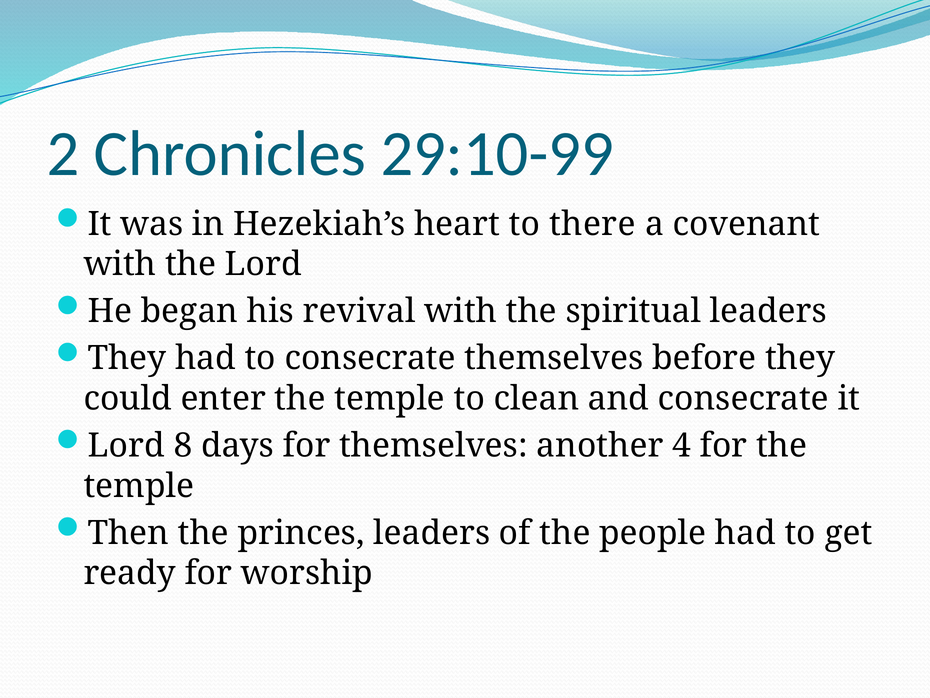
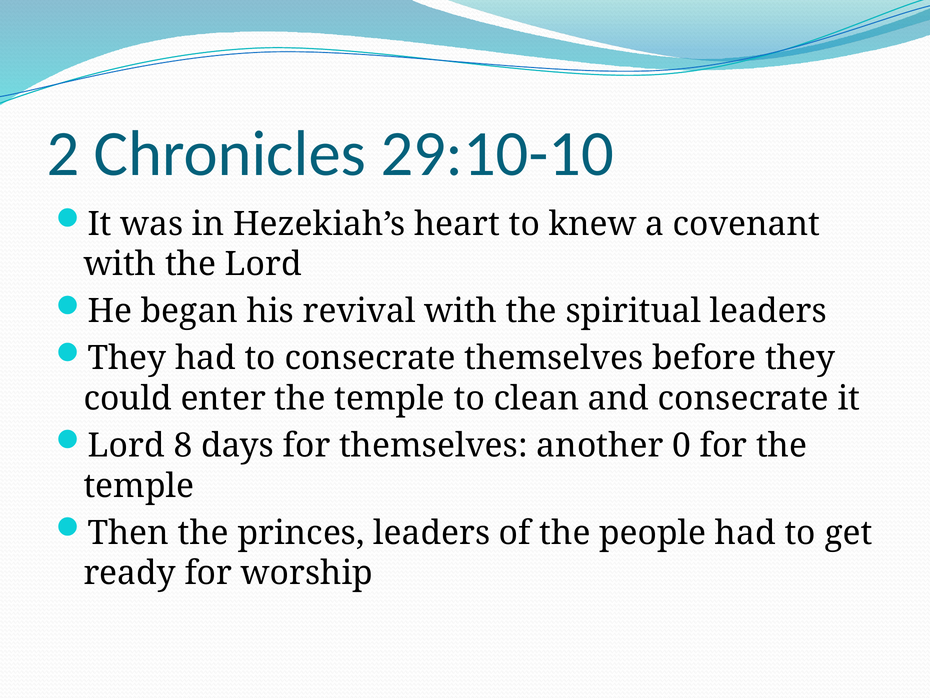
29:10-99: 29:10-99 -> 29:10-10
there: there -> knew
4: 4 -> 0
